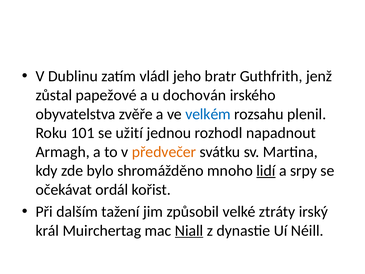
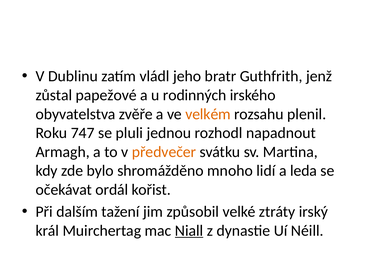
dochován: dochován -> rodinných
velkém colour: blue -> orange
101: 101 -> 747
užití: užití -> pluli
lidí underline: present -> none
srpy: srpy -> leda
